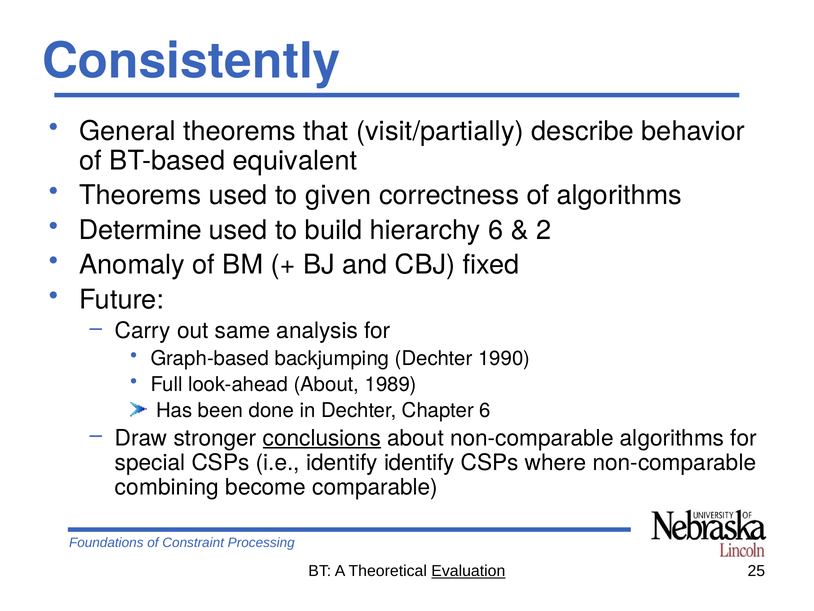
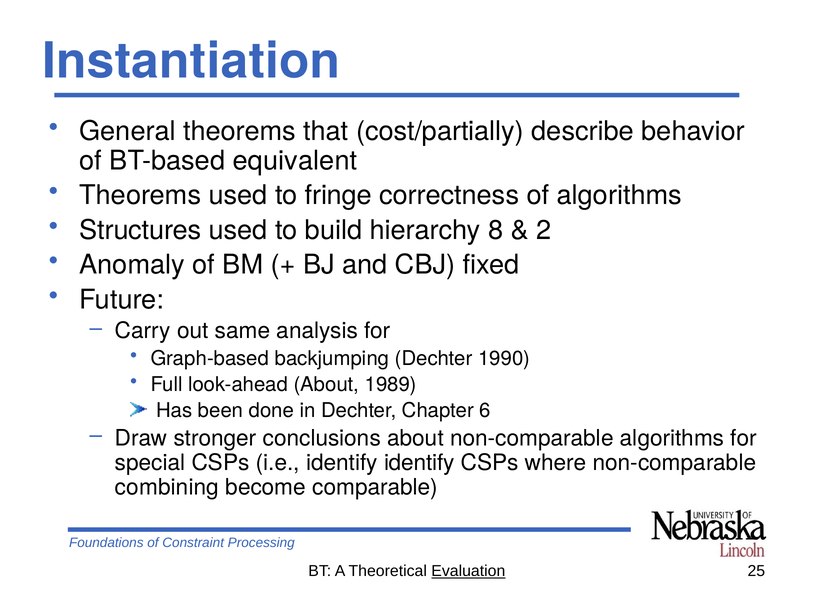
Consistently: Consistently -> Instantiation
visit/partially: visit/partially -> cost/partially
given: given -> fringe
Determine: Determine -> Structures
hierarchy 6: 6 -> 8
conclusions underline: present -> none
